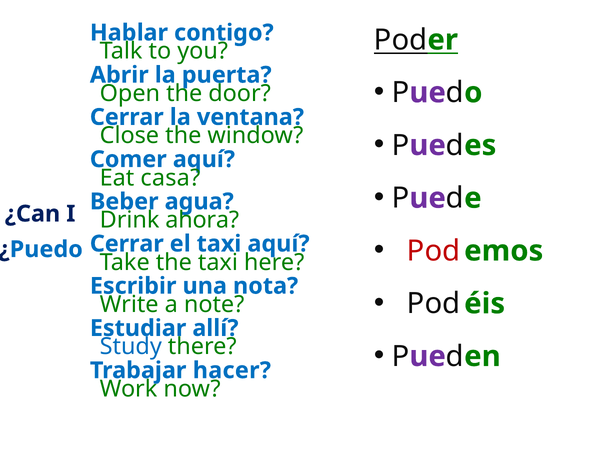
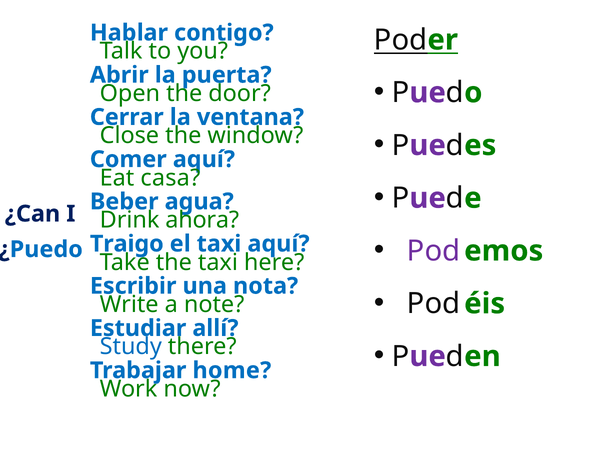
Pod at (434, 251) colour: red -> purple
Cerrar at (127, 244): Cerrar -> Traigo
hacer: hacer -> home
